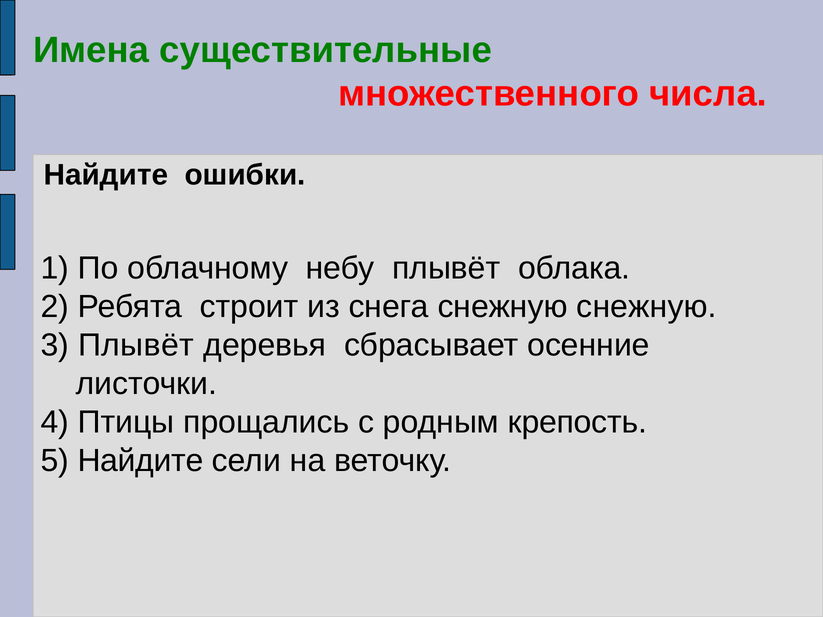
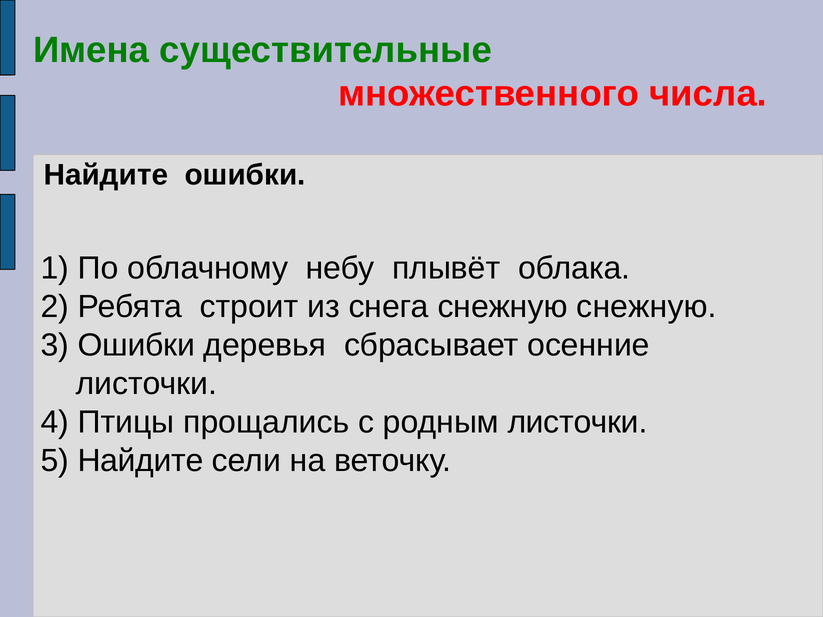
3 Плывёт: Плывёт -> Ошибки
родным крепость: крепость -> листочки
